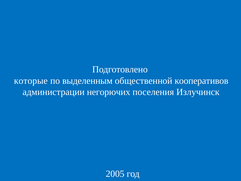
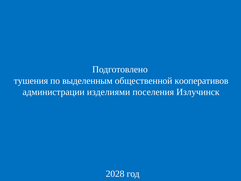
которые: которые -> тушения
негорючих: негорючих -> изделиями
2005: 2005 -> 2028
